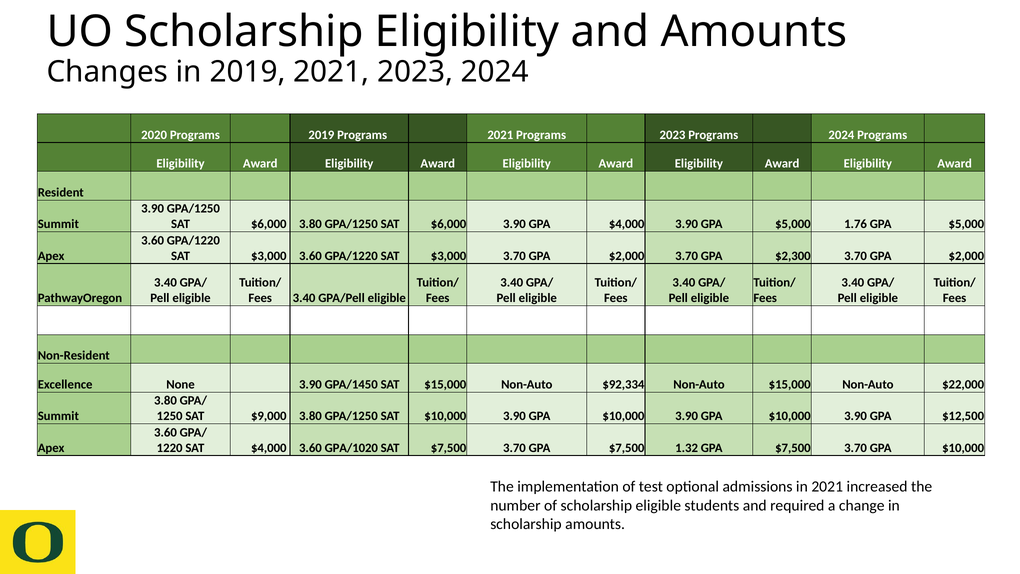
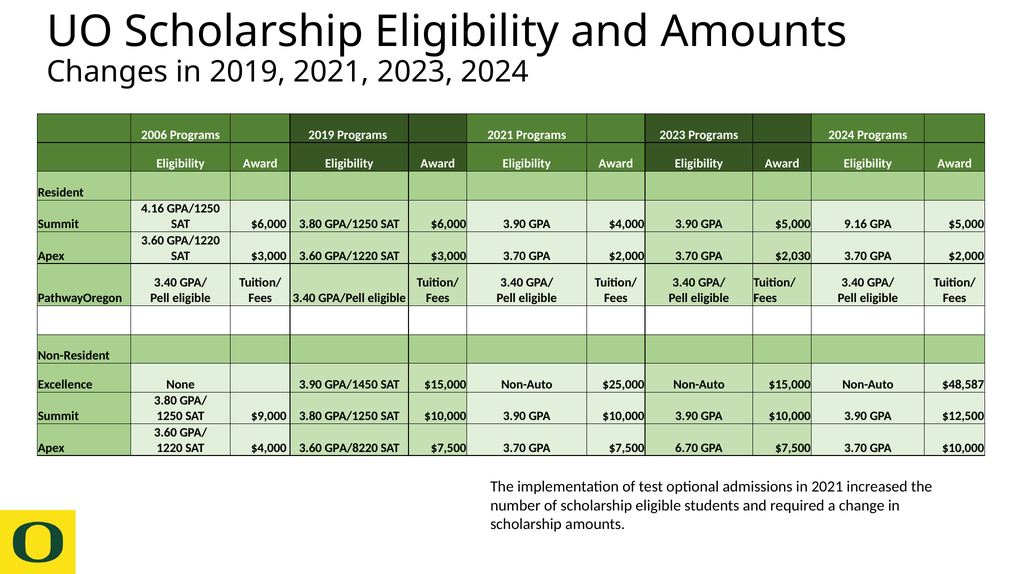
2020: 2020 -> 2006
3.90 at (153, 209): 3.90 -> 4.16
1.76: 1.76 -> 9.16
$2,300: $2,300 -> $2,030
$92,334: $92,334 -> $25,000
$22,000: $22,000 -> $48,587
GPA/1020: GPA/1020 -> GPA/8220
1.32: 1.32 -> 6.70
